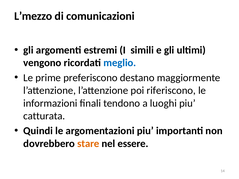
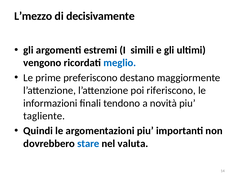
comunicazioni: comunicazioni -> decisivamente
luoghi: luoghi -> novità
catturata: catturata -> tagliente
stare colour: orange -> blue
essere: essere -> valuta
